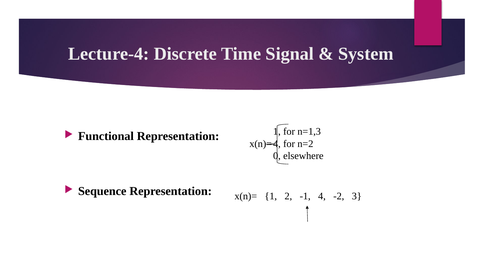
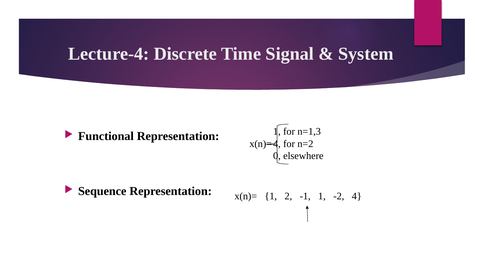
-1 4: 4 -> 1
3: 3 -> 4
